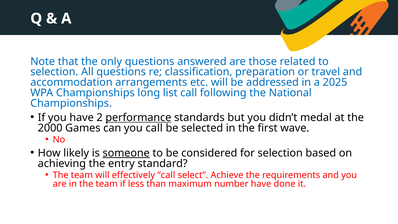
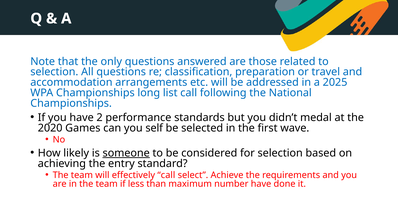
performance underline: present -> none
2000: 2000 -> 2020
you call: call -> self
